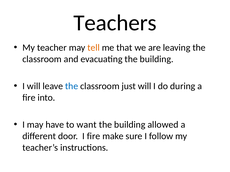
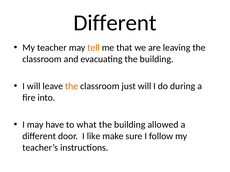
Teachers at (115, 23): Teachers -> Different
the at (72, 86) colour: blue -> orange
want: want -> what
I fire: fire -> like
